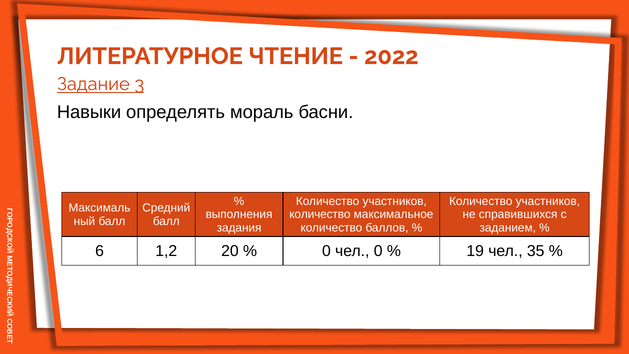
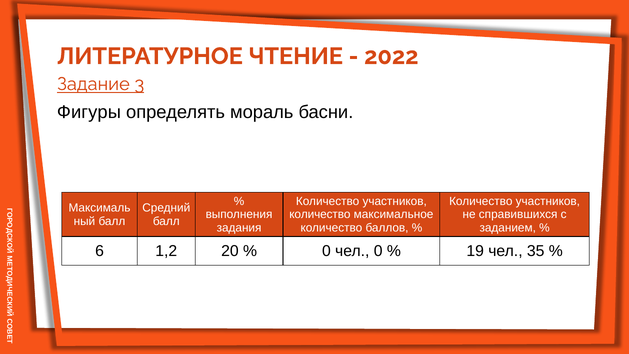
Навыки: Навыки -> Фигуры
